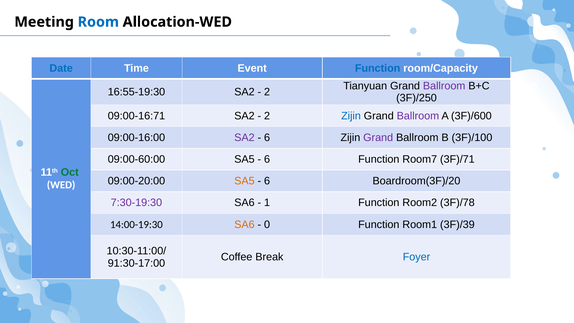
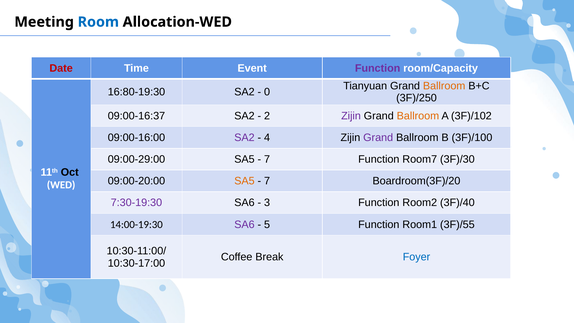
Date colour: blue -> red
Function at (378, 68) colour: blue -> purple
Ballroom at (444, 86) colour: purple -> orange
16:55-19:30: 16:55-19:30 -> 16:80-19:30
2 at (267, 92): 2 -> 0
09:00-16:71: 09:00-16:71 -> 09:00-16:37
Zijin at (351, 116) colour: blue -> purple
Ballroom at (418, 116) colour: purple -> orange
3F)/600: 3F)/600 -> 3F)/102
6 at (267, 138): 6 -> 4
09:00-60:00: 09:00-60:00 -> 09:00-29:00
6 at (267, 159): 6 -> 7
3F)/71: 3F)/71 -> 3F)/30
Oct colour: green -> black
6 at (267, 181): 6 -> 7
1: 1 -> 3
3F)/78: 3F)/78 -> 3F)/40
SA6 at (244, 224) colour: orange -> purple
0: 0 -> 5
3F)/39: 3F)/39 -> 3F)/55
91:30-17:00: 91:30-17:00 -> 10:30-17:00
